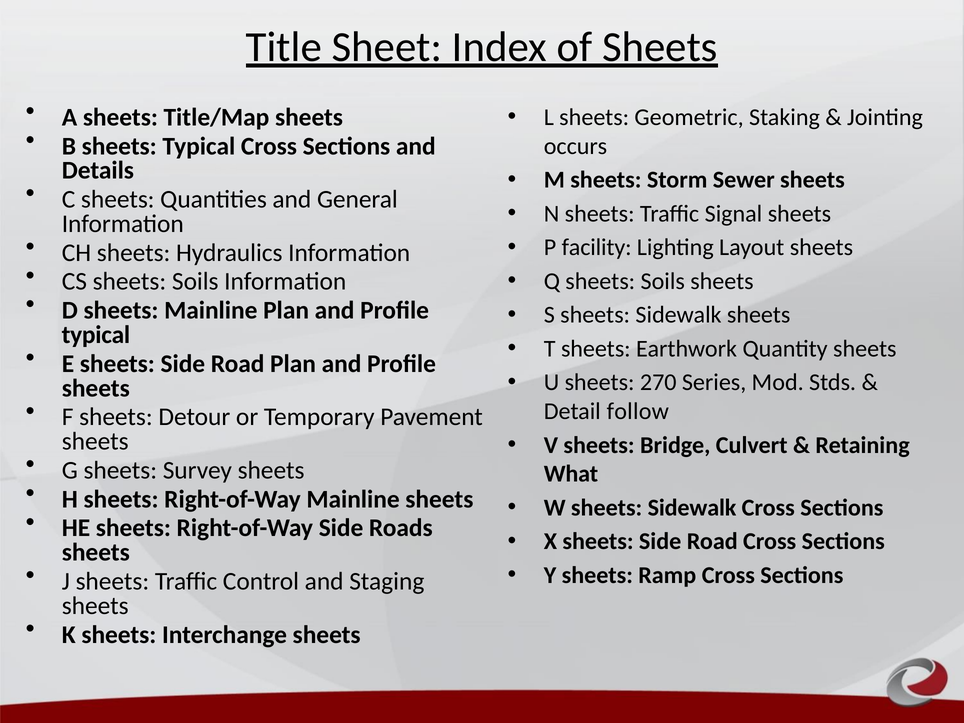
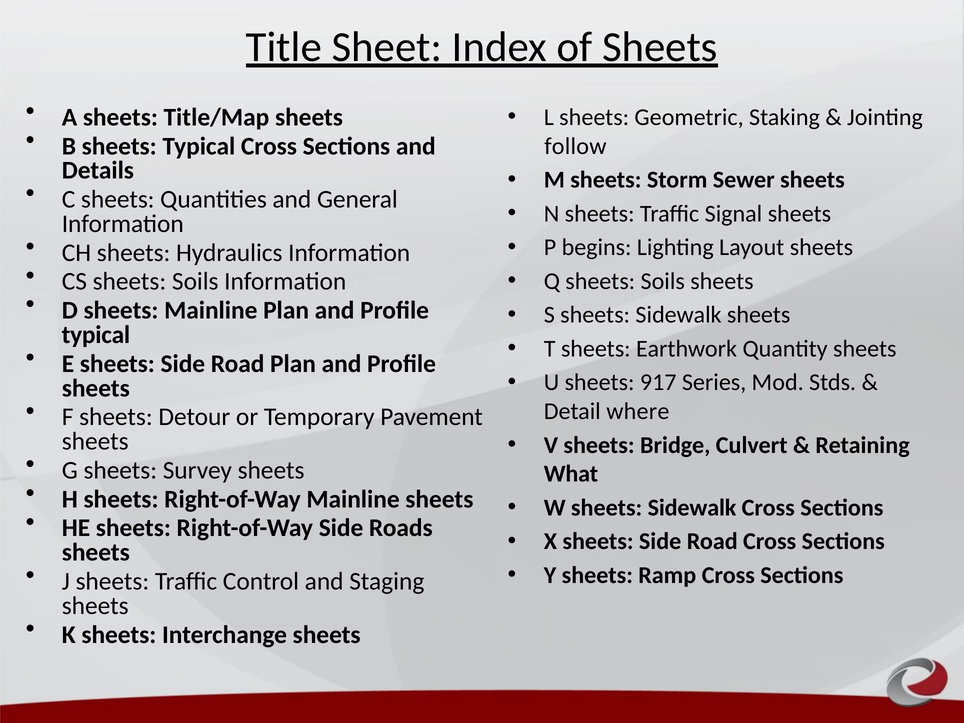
occurs: occurs -> follow
facility: facility -> begins
270: 270 -> 917
follow: follow -> where
